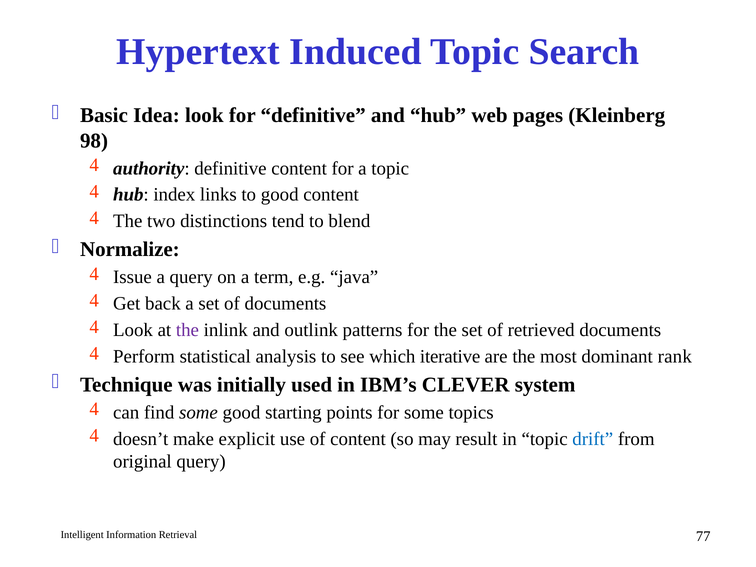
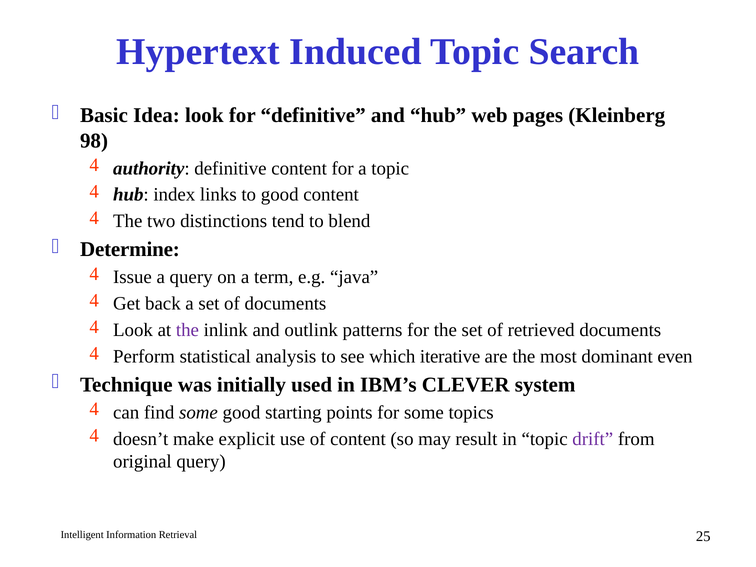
Normalize: Normalize -> Determine
rank: rank -> even
drift colour: blue -> purple
77: 77 -> 25
